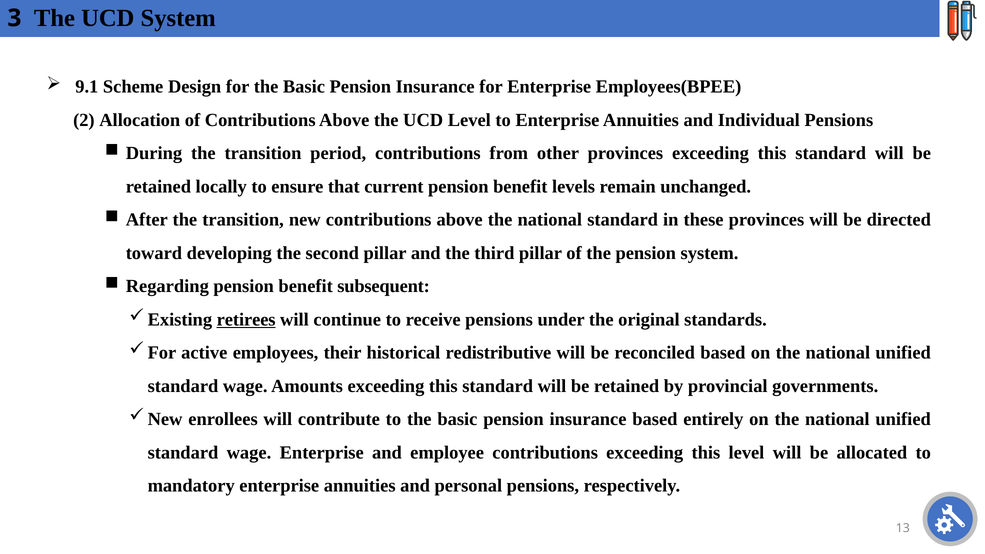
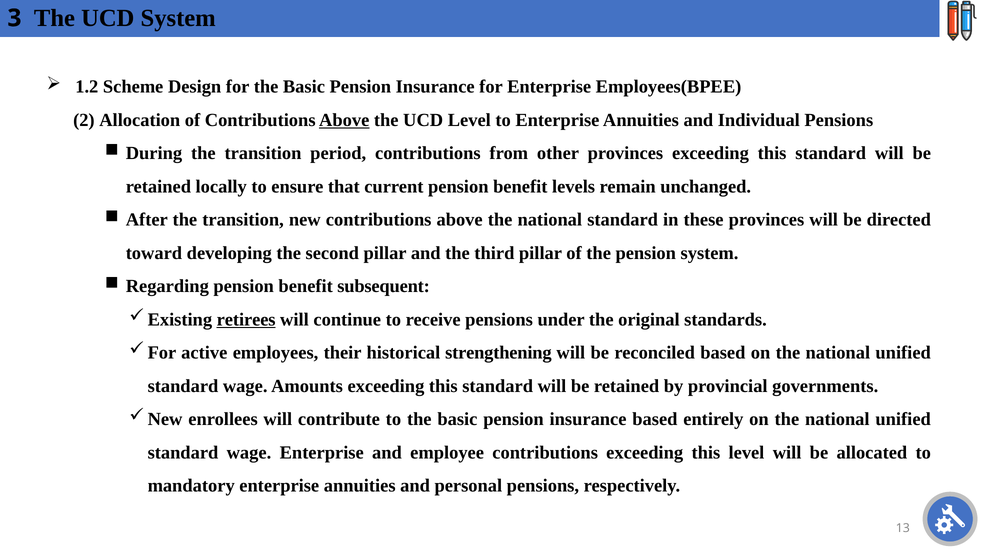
9.1: 9.1 -> 1.2
Above at (344, 120) underline: none -> present
redistributive: redistributive -> strengthening
